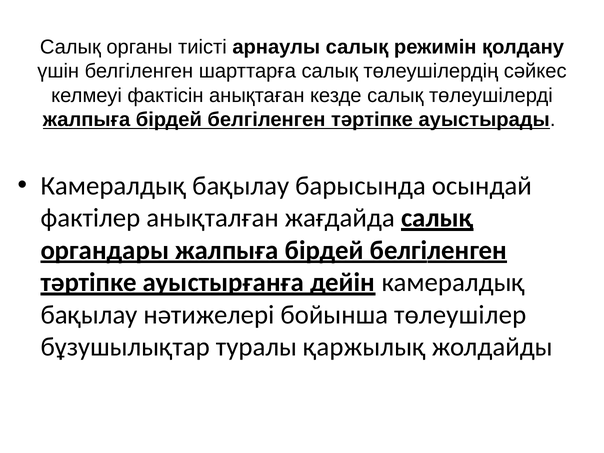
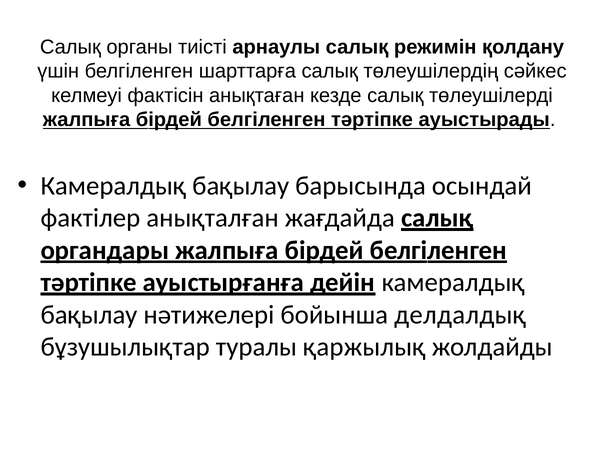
төлеушілер: төлеушілер -> делдалдық
